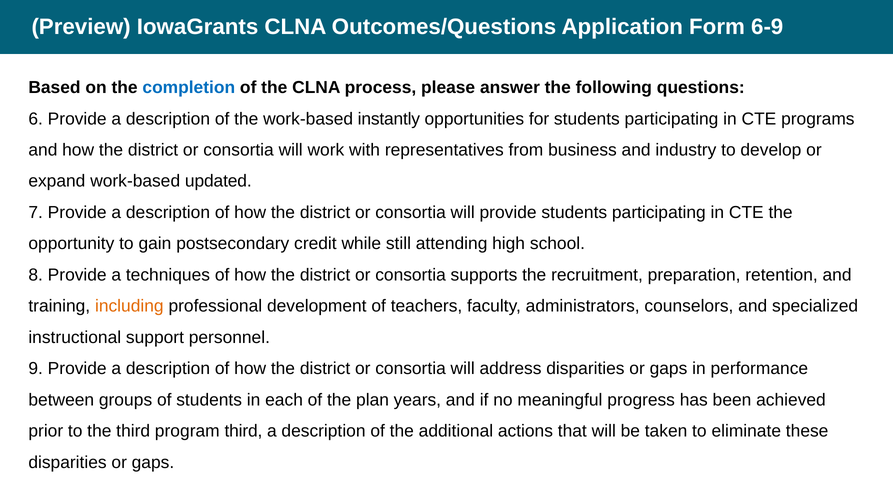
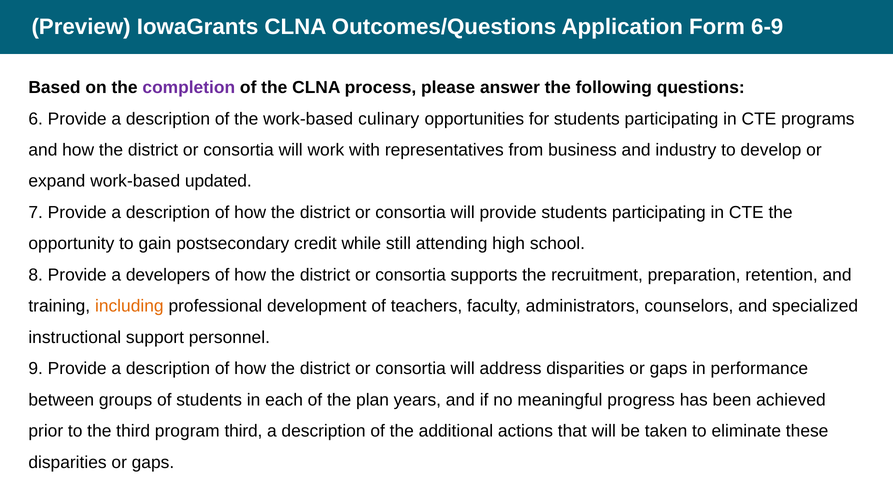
completion colour: blue -> purple
instantly: instantly -> culinary
techniques: techniques -> developers
